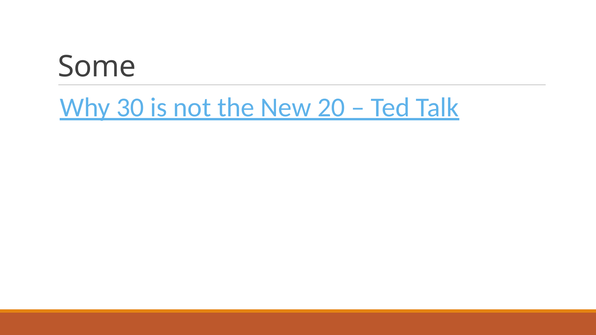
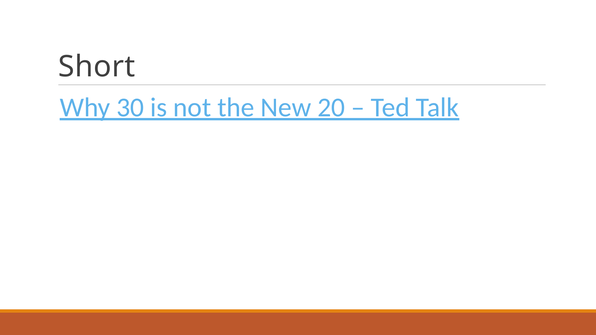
Some: Some -> Short
